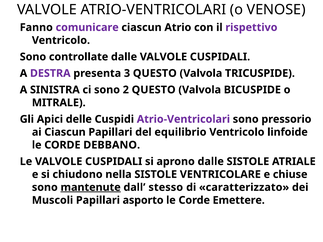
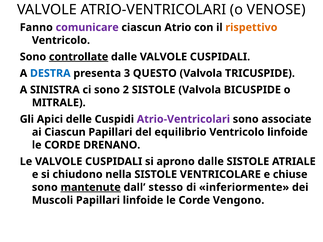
rispettivo colour: purple -> orange
controllate underline: none -> present
DESTRA colour: purple -> blue
2 QUESTO: QUESTO -> SISTOLE
pressorio: pressorio -> associate
DEBBANO: DEBBANO -> DRENANO
caratterizzato: caratterizzato -> inferiormente
Papillari asporto: asporto -> linfoide
Emettere: Emettere -> Vengono
